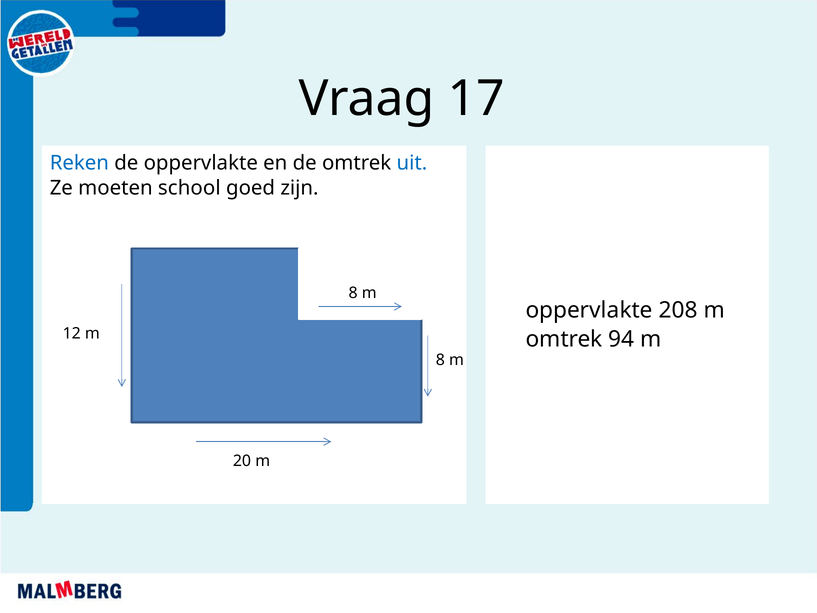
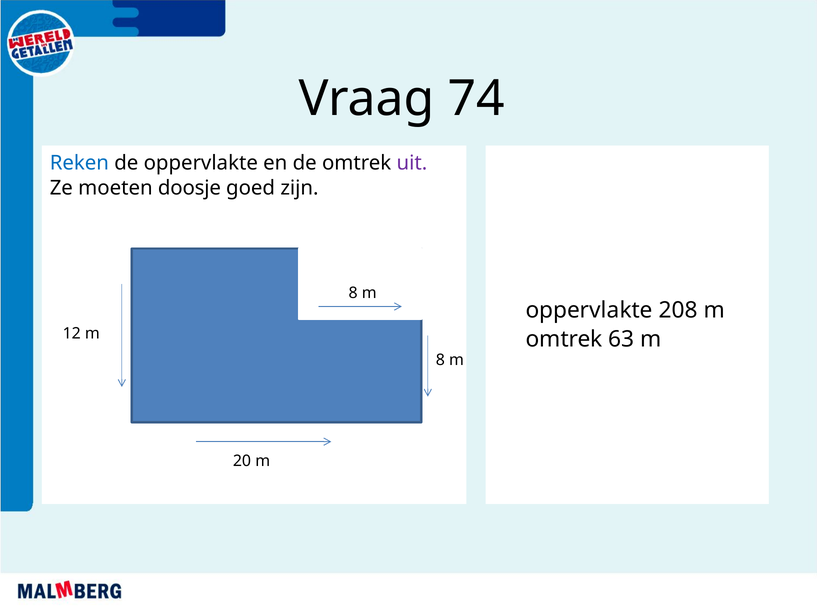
17: 17 -> 74
uit colour: blue -> purple
school: school -> doosje
94: 94 -> 63
